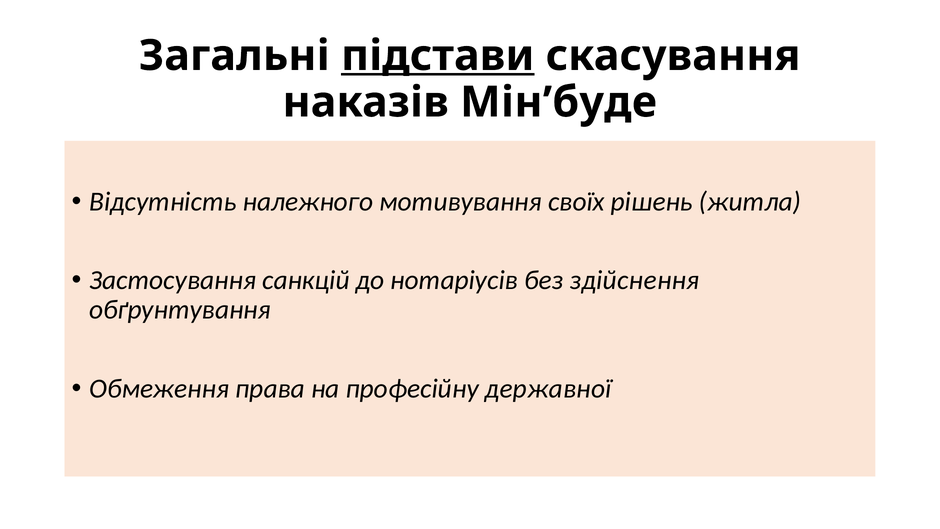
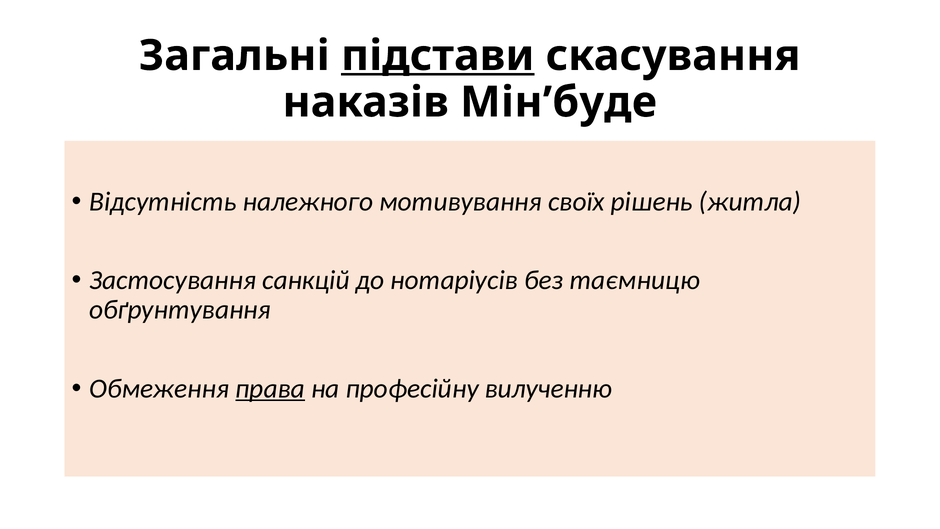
здійснення: здійснення -> таємницю
права underline: none -> present
державної: державної -> вилученню
